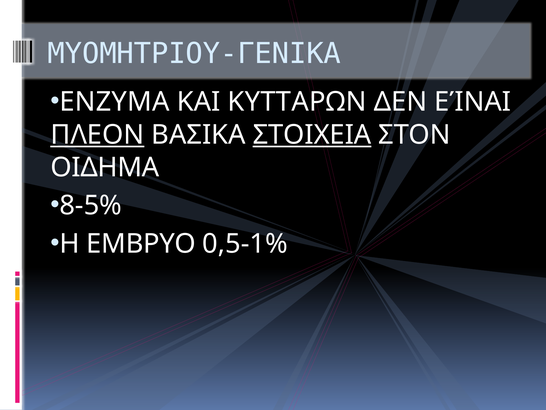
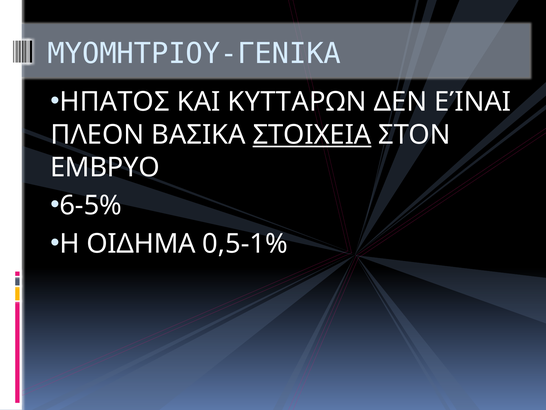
ΕΝΖΥΜΑ: ΕΝΖΥΜΑ -> ΗΠΑΤΟΣ
ΠΛΕΟΝ underline: present -> none
ΟΙΔΗΜΑ: ΟΙΔΗΜΑ -> ΕΜΒΡΥΟ
8-5%: 8-5% -> 6-5%
ΕΜΒΡΥΟ: ΕΜΒΡΥΟ -> ΟΙΔΗΜΑ
